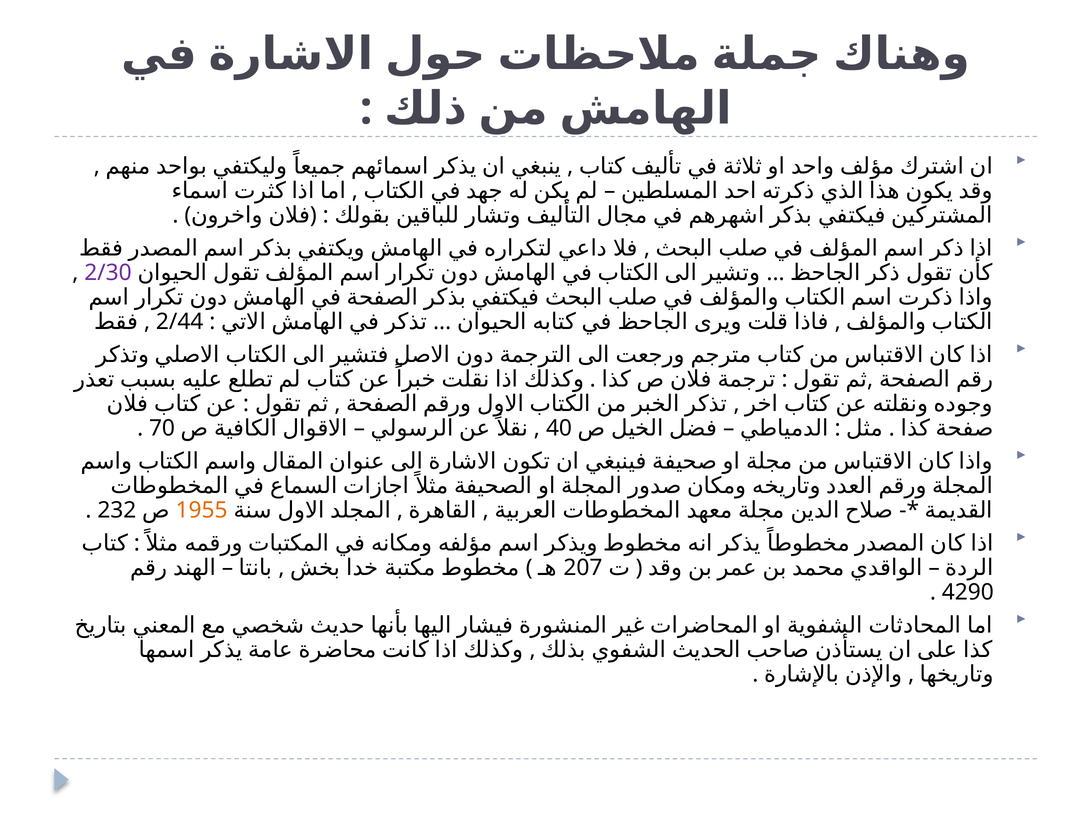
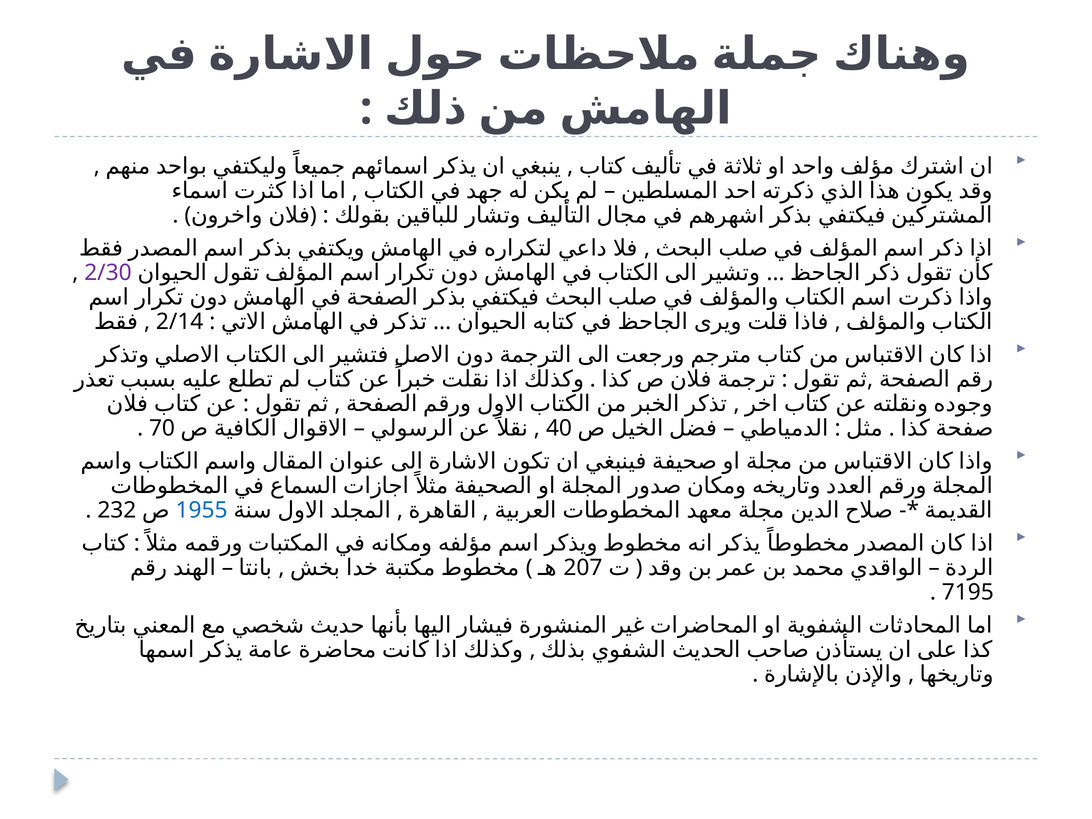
2/44: 2/44 -> 2/14
1955 colour: orange -> blue
4290: 4290 -> 7195
